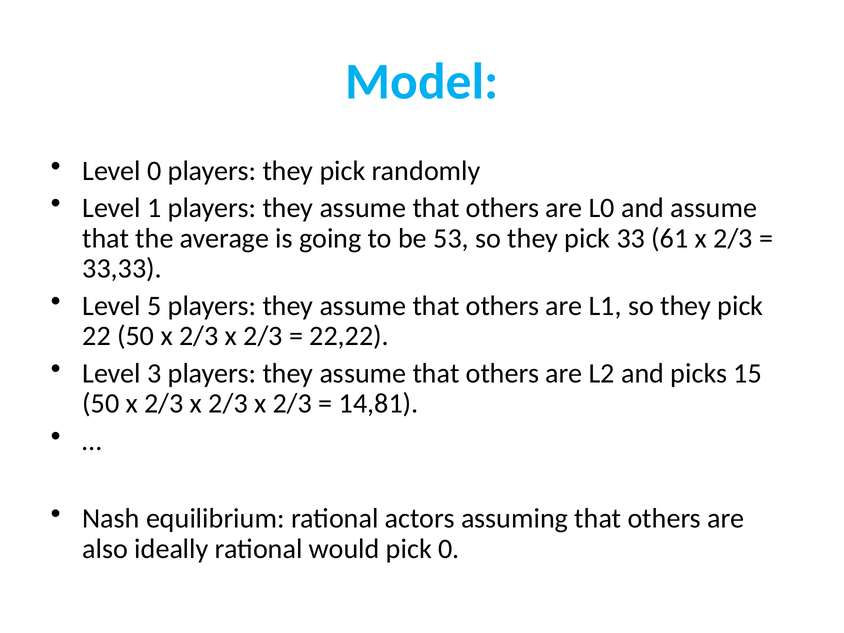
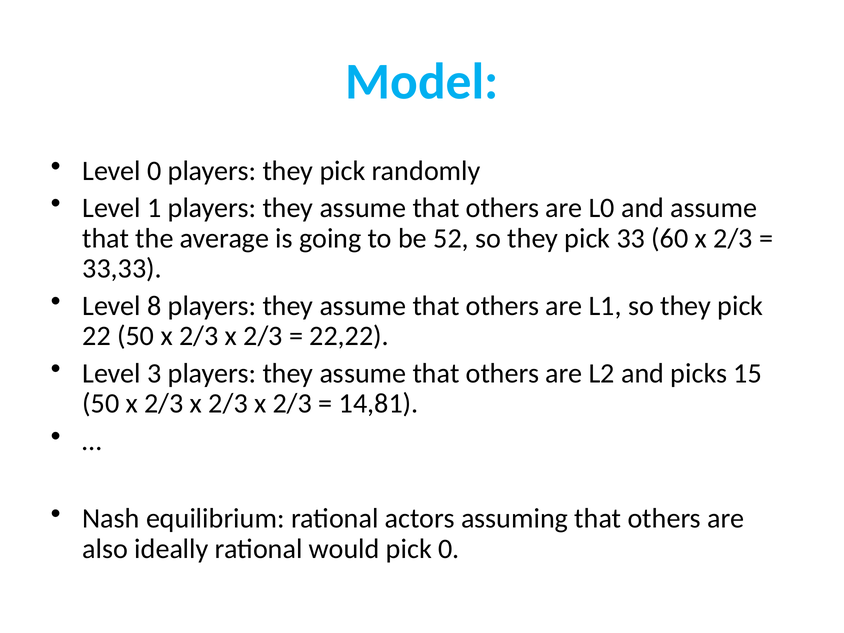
53: 53 -> 52
61: 61 -> 60
5: 5 -> 8
